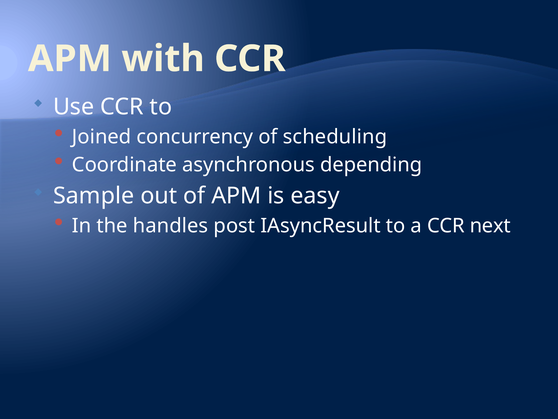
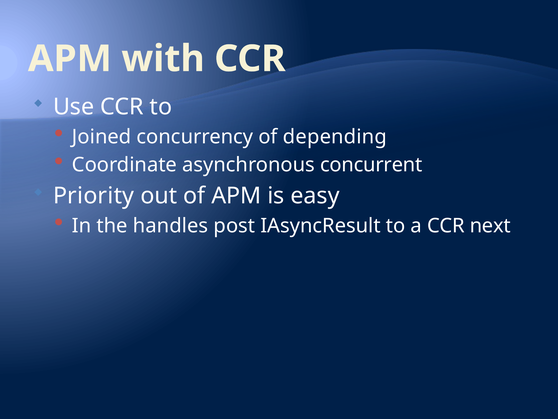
scheduling: scheduling -> depending
depending: depending -> concurrent
Sample: Sample -> Priority
